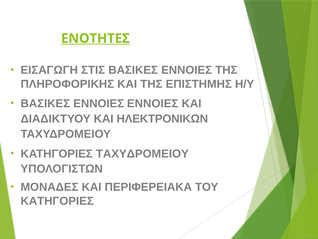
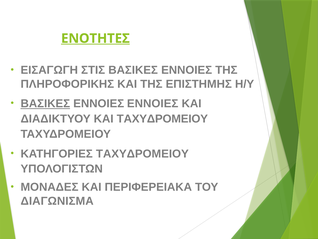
ΒΑΣΙΚΕΣ at (45, 103) underline: none -> present
ΚΑΙ ΗΛΕΚΤΡΟΝΙΚΩΝ: ΗΛΕΚΤΡΟΝΙΚΩΝ -> ΤΑΧΥΔΡΟΜΕΙΟΥ
ΚΑΤΗΓΟΡΙΕΣ at (57, 201): ΚΑΤΗΓΟΡΙΕΣ -> ΔΙΑΓΩΝΙΣΜΑ
